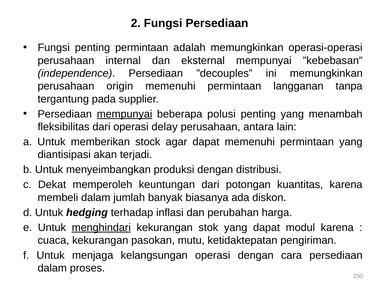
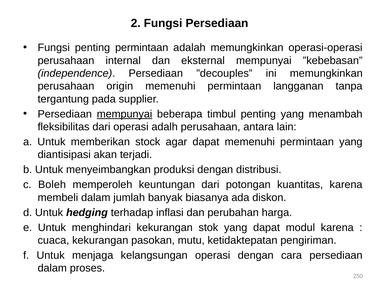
polusi: polusi -> timbul
delay: delay -> adalh
Dekat: Dekat -> Boleh
menghindari underline: present -> none
